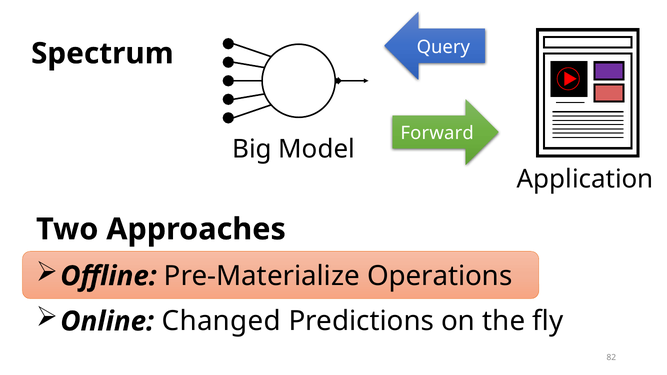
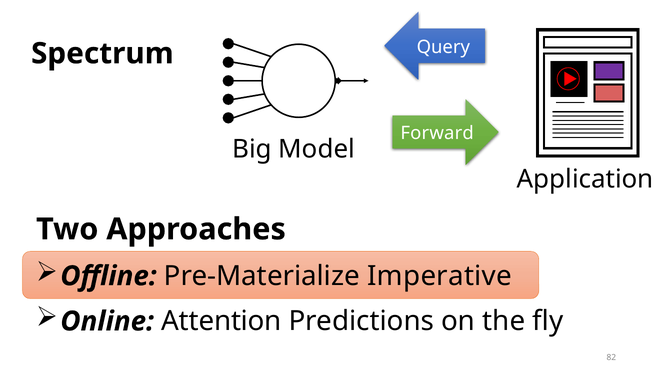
Operations: Operations -> Imperative
Changed: Changed -> Attention
